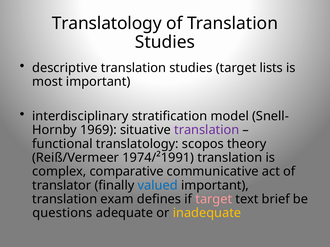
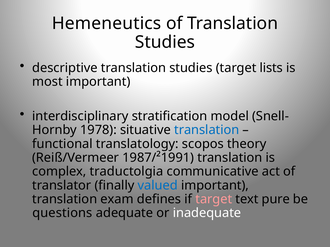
Translatology at (107, 23): Translatology -> Hemeneutics
1969: 1969 -> 1978
translation at (207, 130) colour: purple -> blue
1974/²1991: 1974/²1991 -> 1987/²1991
comparative: comparative -> traductolgia
brief: brief -> pure
inadequate colour: yellow -> white
